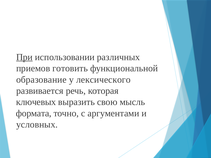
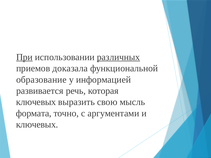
различных underline: none -> present
готовить: готовить -> доказала
лексического: лексического -> информацией
условных at (37, 125): условных -> ключевых
